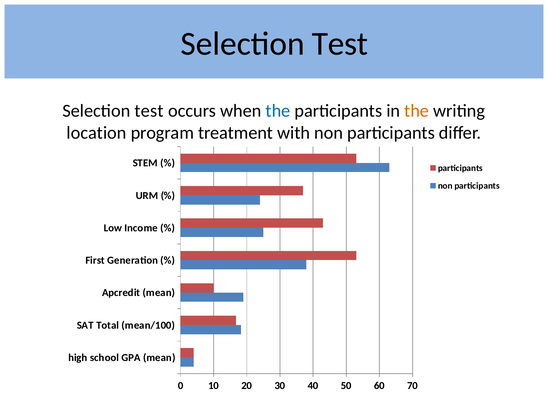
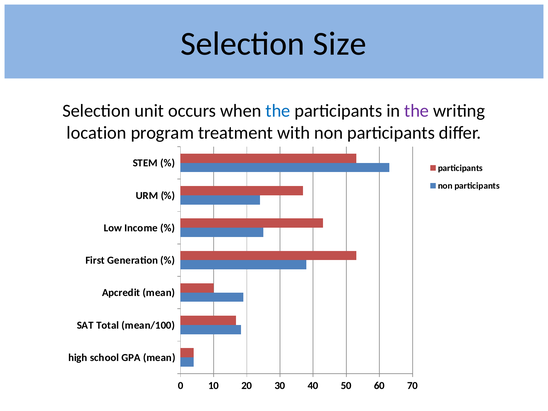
Test at (340, 44): Test -> Size
test at (149, 111): test -> unit
the at (417, 111) colour: orange -> purple
